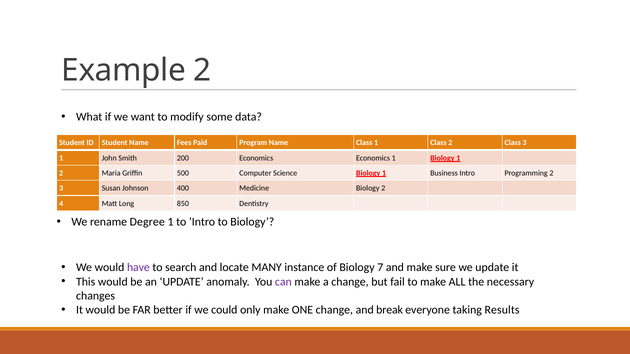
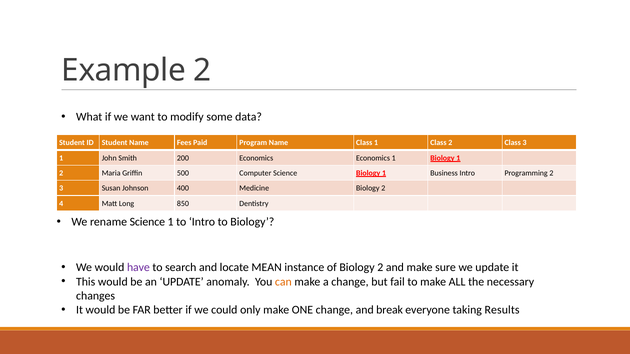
rename Degree: Degree -> Science
MANY: MANY -> MEAN
of Biology 7: 7 -> 2
can colour: purple -> orange
